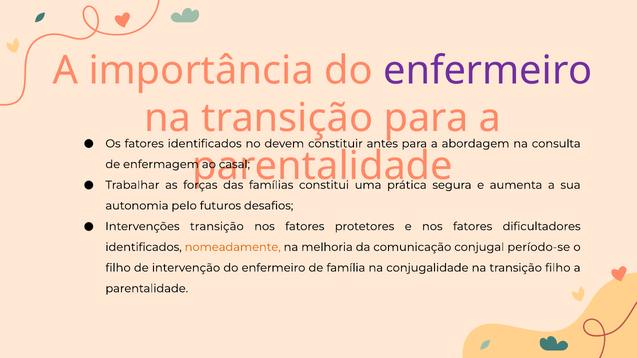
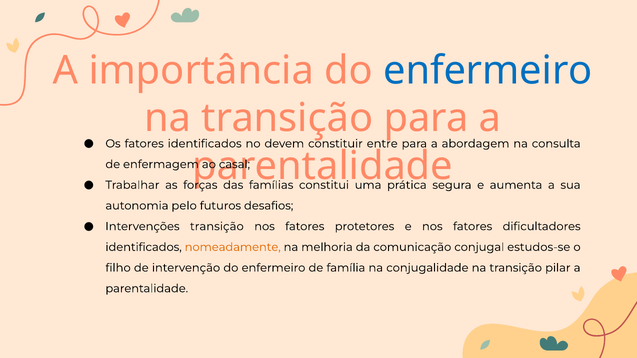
enfermeiro at (488, 71) colour: purple -> blue
antes: antes -> entre
período-se: período-se -> estudos-se
transição filho: filho -> pilar
